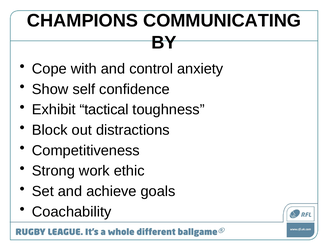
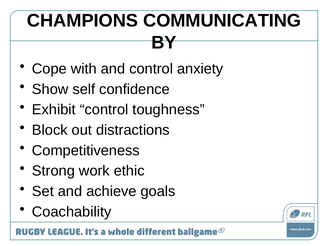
Exhibit tactical: tactical -> control
